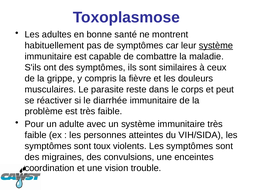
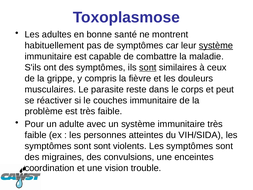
sont at (148, 67) underline: none -> present
diarrhée: diarrhée -> couches
sont toux: toux -> sont
